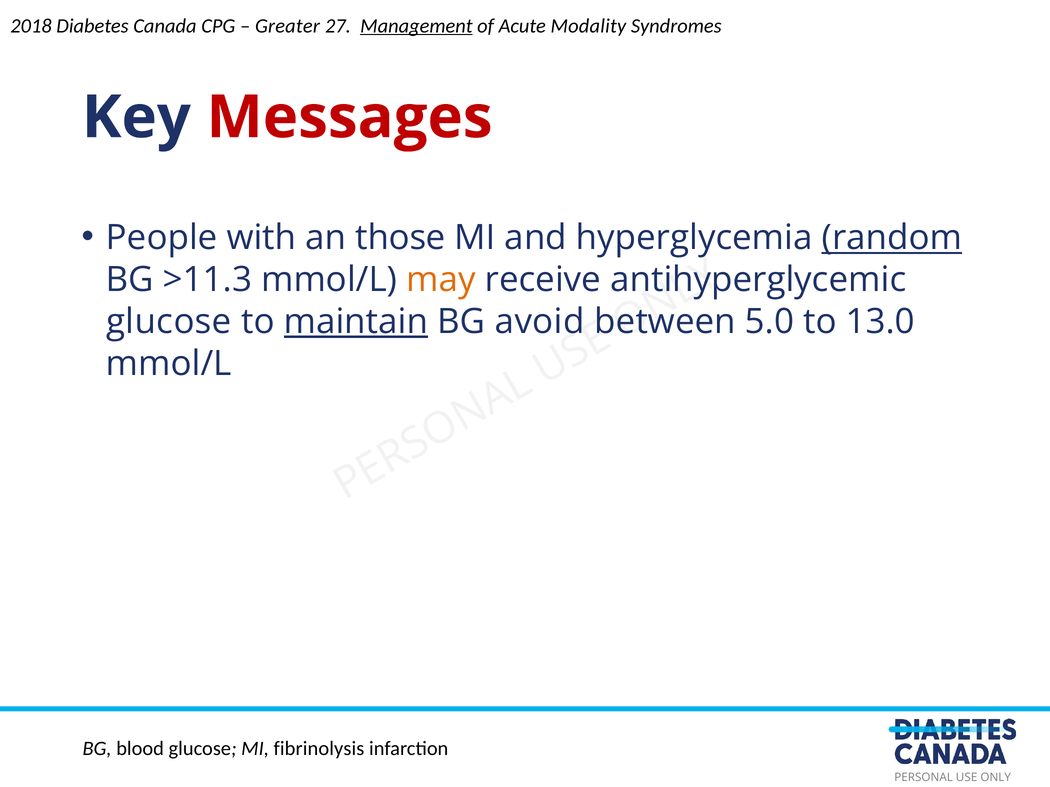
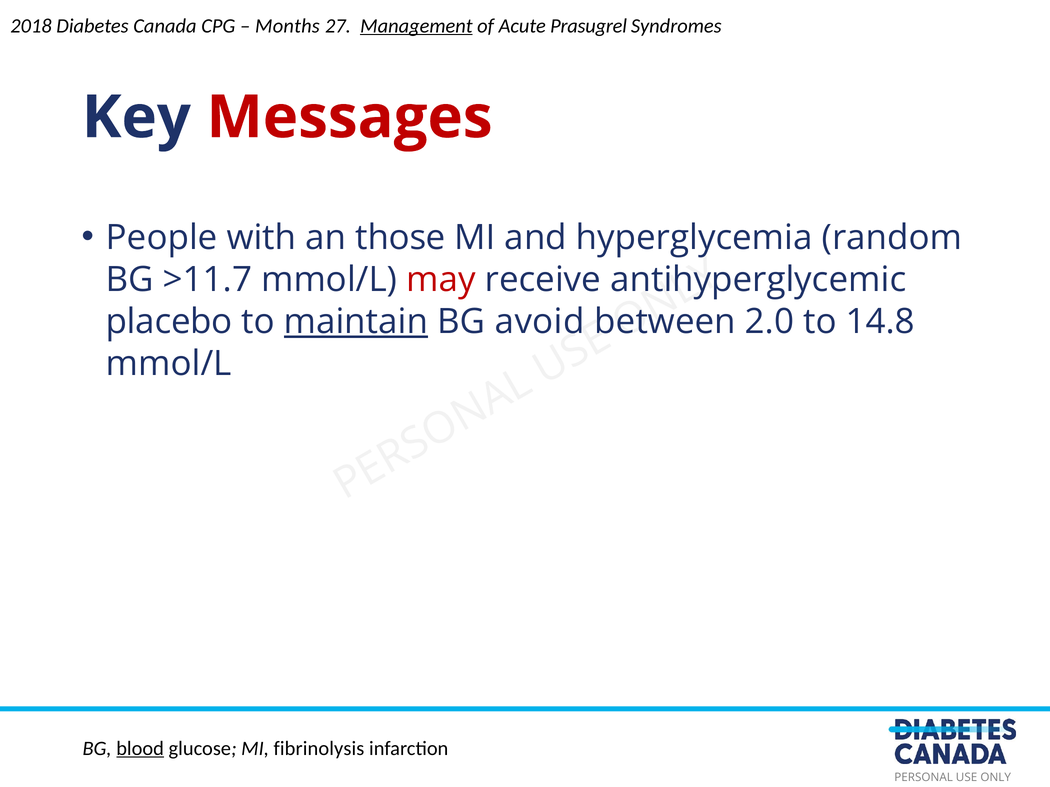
Greater: Greater -> Months
Modality: Modality -> Prasugrel
random underline: present -> none
>11.3: >11.3 -> >11.7
may colour: orange -> red
glucose at (169, 322): glucose -> placebo
5.0: 5.0 -> 2.0
13.0: 13.0 -> 14.8
blood underline: none -> present
